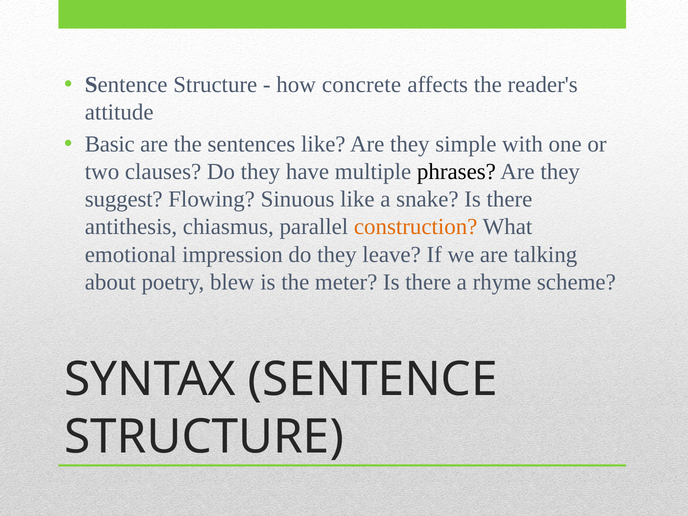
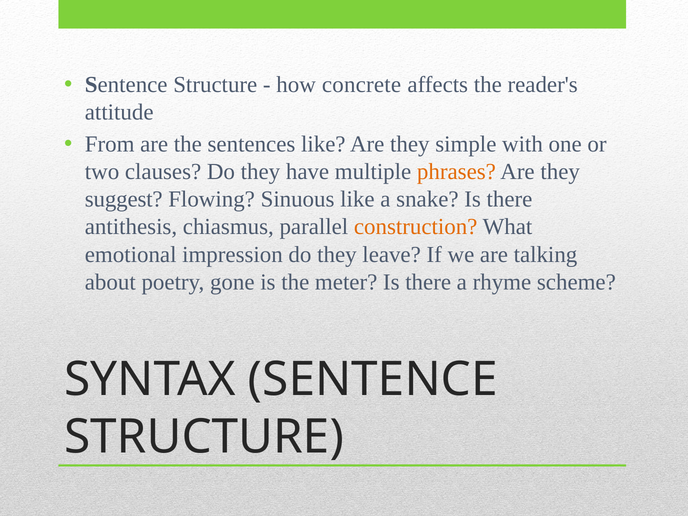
Basic: Basic -> From
phrases colour: black -> orange
blew: blew -> gone
